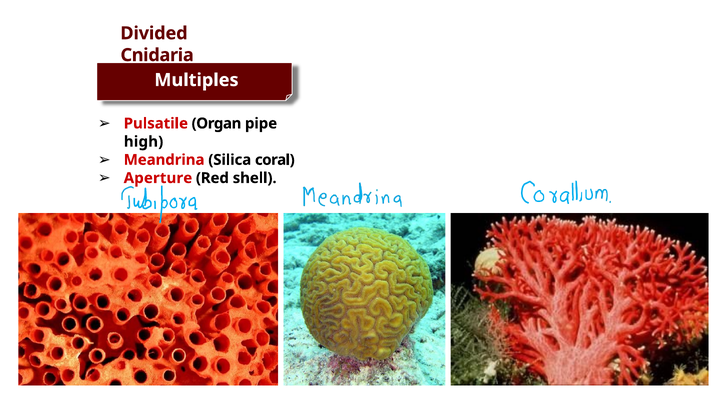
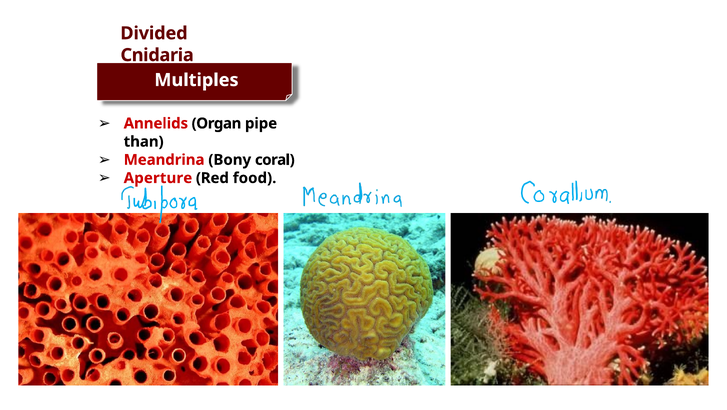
Pulsatile: Pulsatile -> Annelids
high: high -> than
Silica: Silica -> Bony
shell: shell -> food
